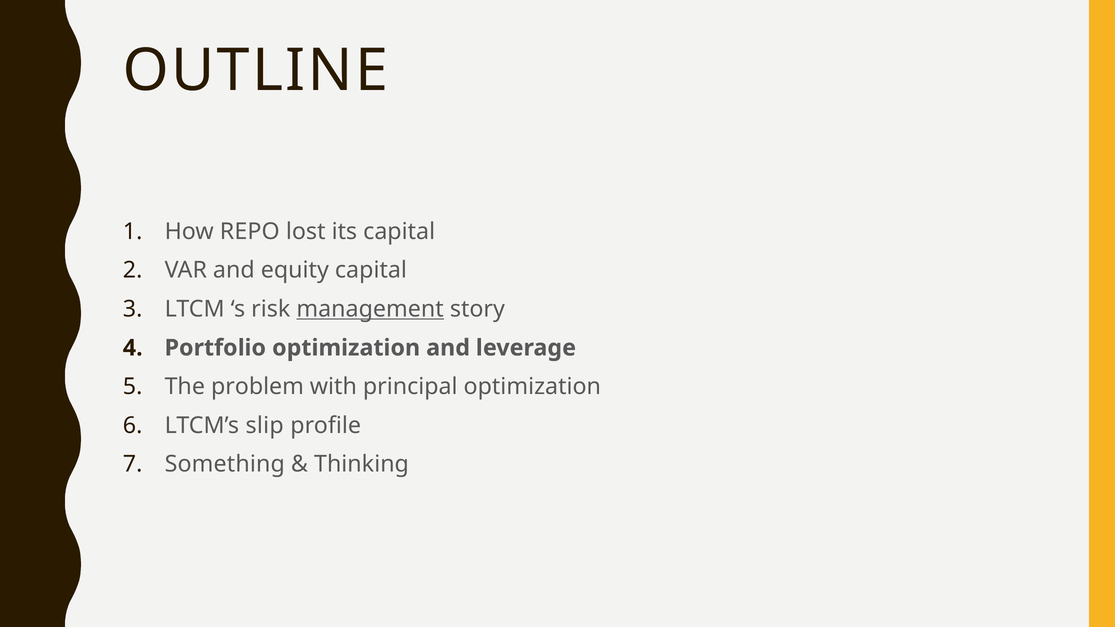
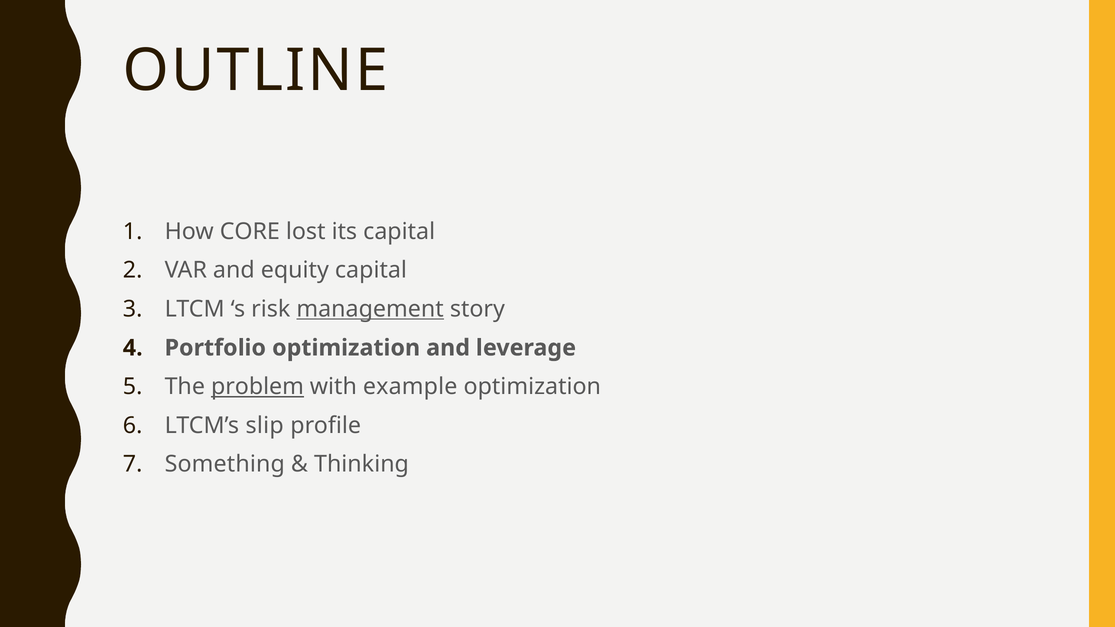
REPO: REPO -> CORE
problem underline: none -> present
principal: principal -> example
